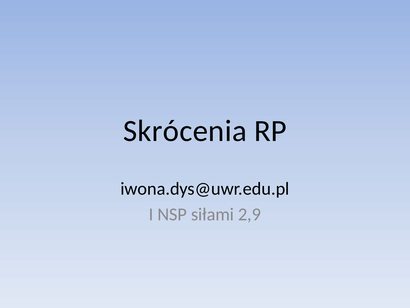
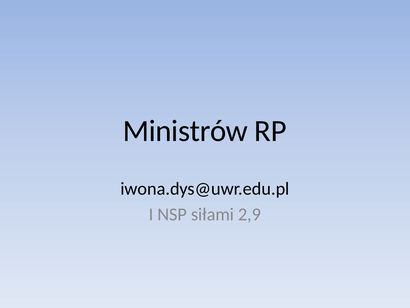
Skrócenia: Skrócenia -> Ministrów
